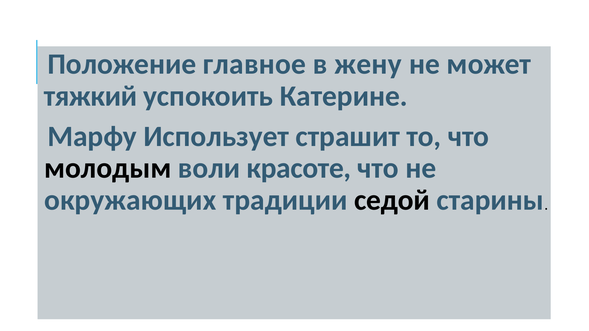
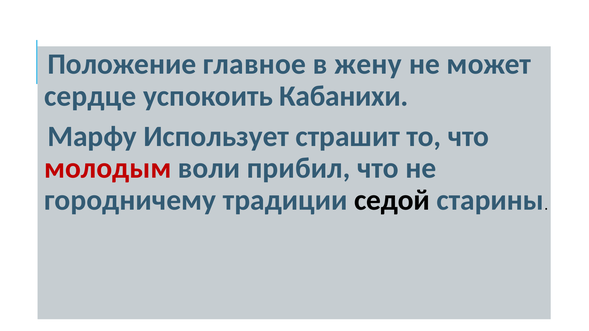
тяжкий: тяжкий -> сердце
Катерине: Катерине -> Кабанихи
молодым colour: black -> red
красоте: красоте -> прибил
окружающих: окружающих -> городничему
